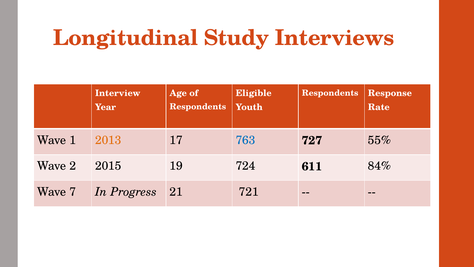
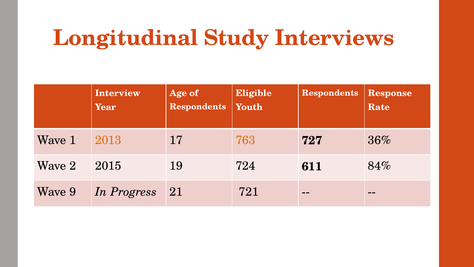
763 colour: blue -> orange
55%: 55% -> 36%
7: 7 -> 9
